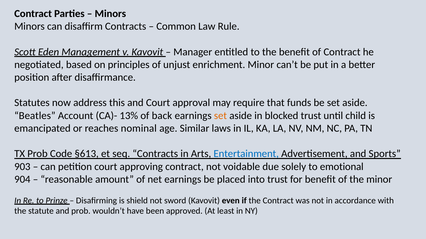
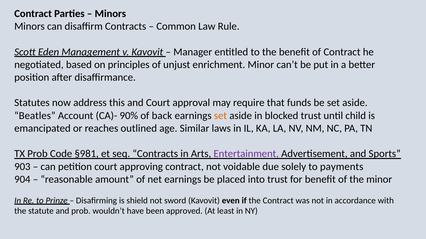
13%: 13% -> 90%
nominal: nominal -> outlined
§613: §613 -> §981
Entertainment colour: blue -> purple
emotional: emotional -> payments
